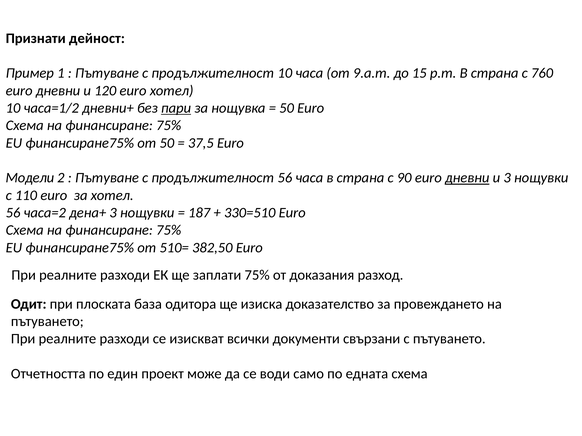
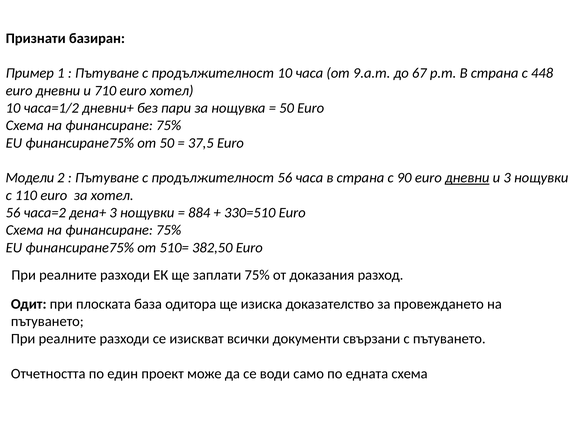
дейност: дейност -> базиран
15: 15 -> 67
760: 760 -> 448
120: 120 -> 710
пари underline: present -> none
187: 187 -> 884
